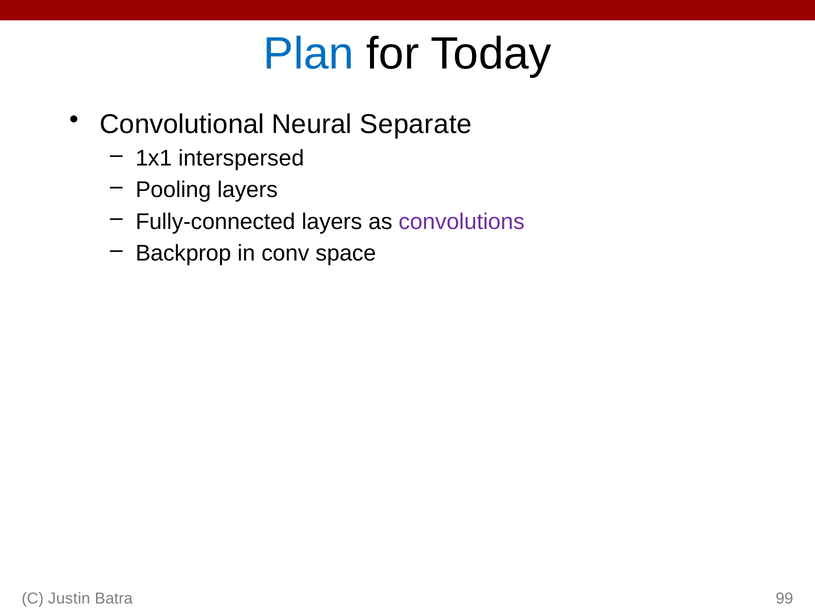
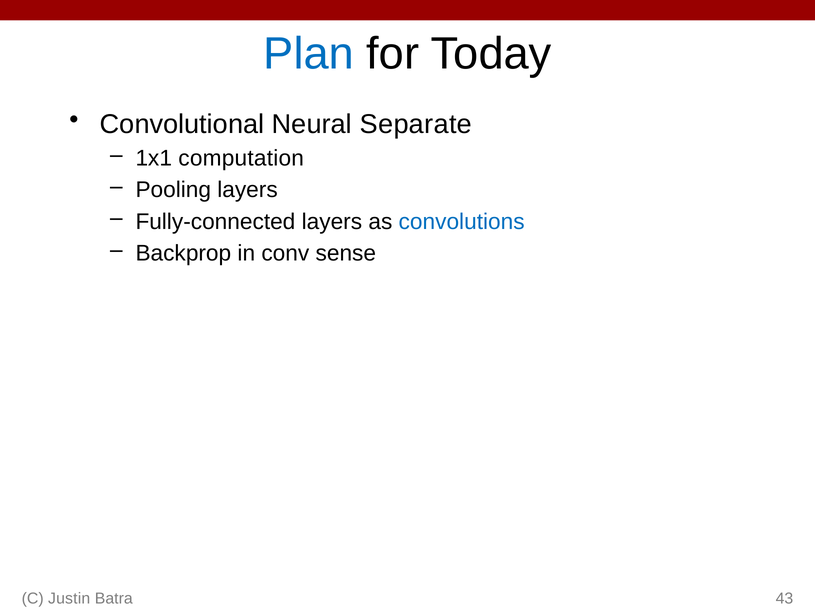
interspersed: interspersed -> computation
convolutions colour: purple -> blue
space: space -> sense
99: 99 -> 43
